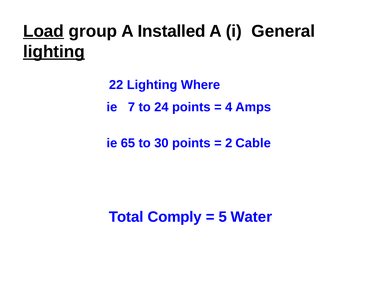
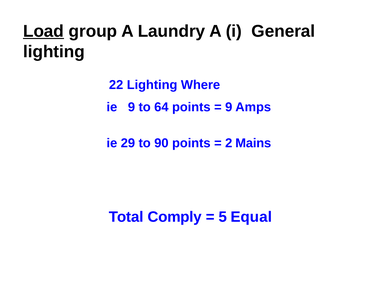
Installed: Installed -> Laundry
lighting at (54, 52) underline: present -> none
ie 7: 7 -> 9
24: 24 -> 64
4 at (229, 107): 4 -> 9
65: 65 -> 29
30: 30 -> 90
Cable: Cable -> Mains
Water: Water -> Equal
